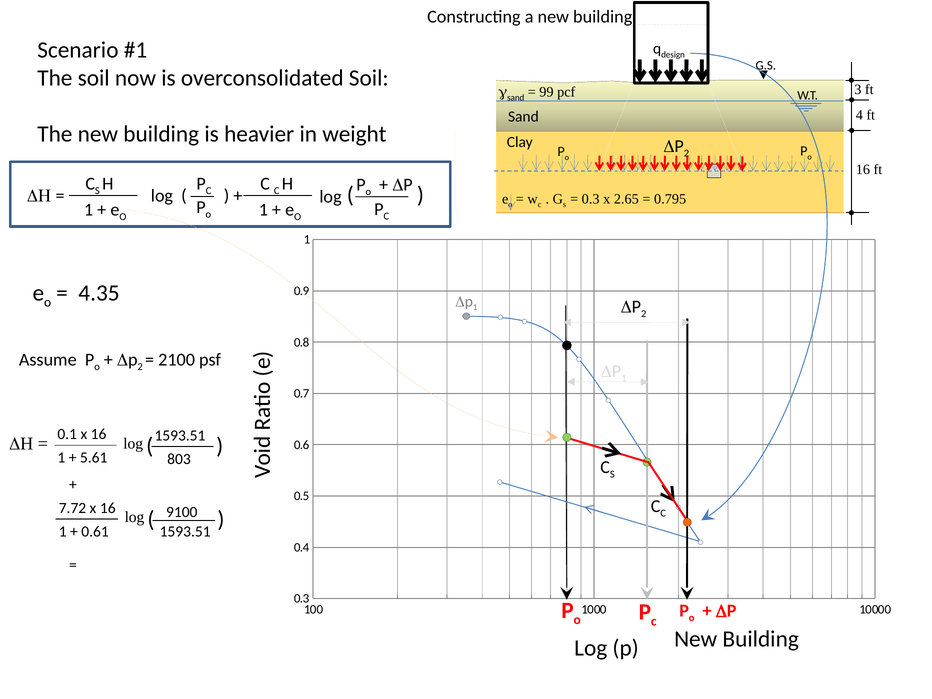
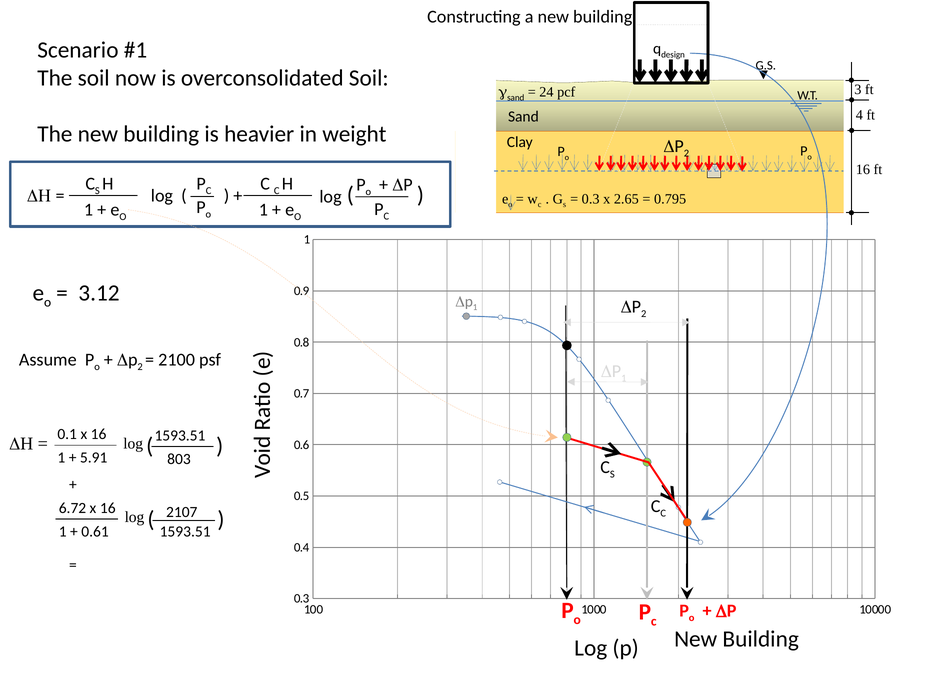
99: 99 -> 24
4.35: 4.35 -> 3.12
5.61: 5.61 -> 5.91
7.72: 7.72 -> 6.72
9100: 9100 -> 2107
